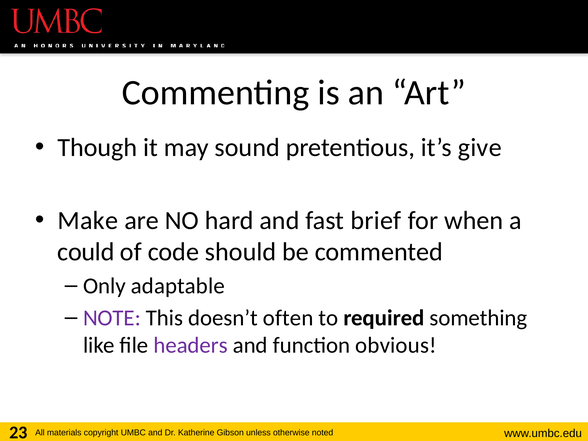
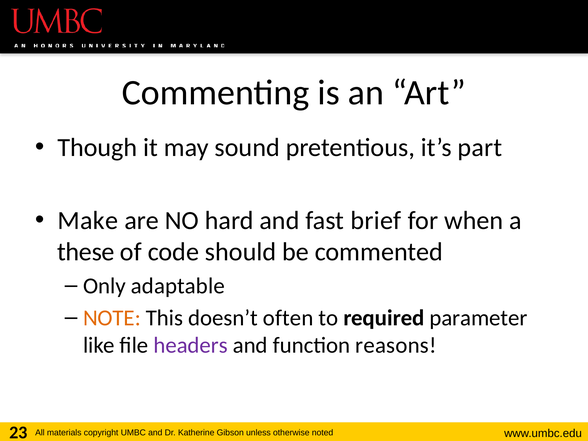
give: give -> part
could: could -> these
NOTE colour: purple -> orange
something: something -> parameter
obvious: obvious -> reasons
